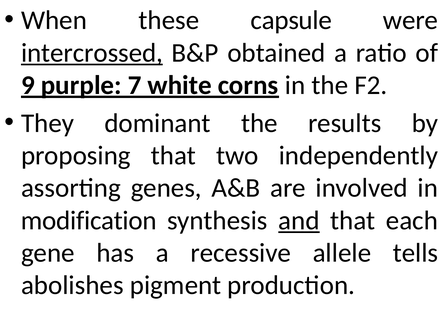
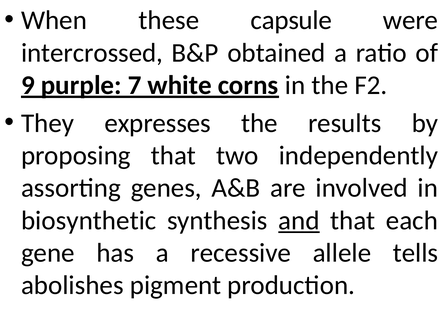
intercrossed underline: present -> none
dominant: dominant -> expresses
modification: modification -> biosynthetic
